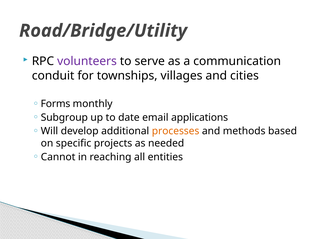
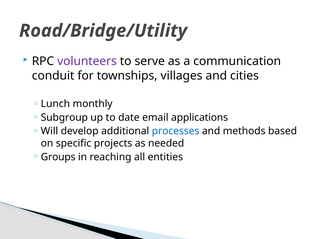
Forms: Forms -> Lunch
processes colour: orange -> blue
Cannot: Cannot -> Groups
